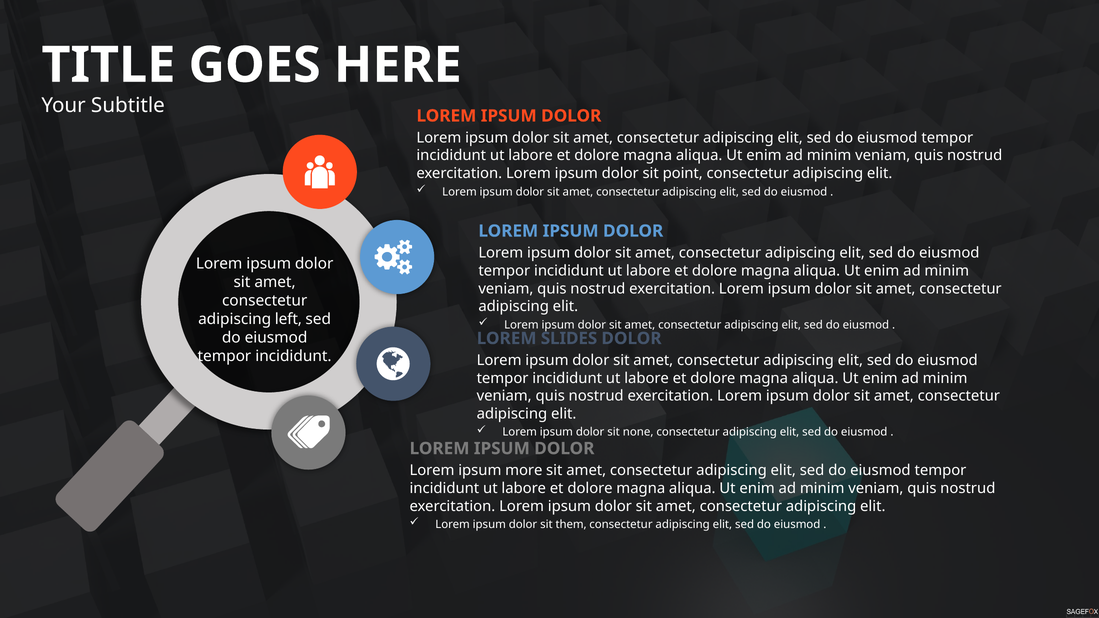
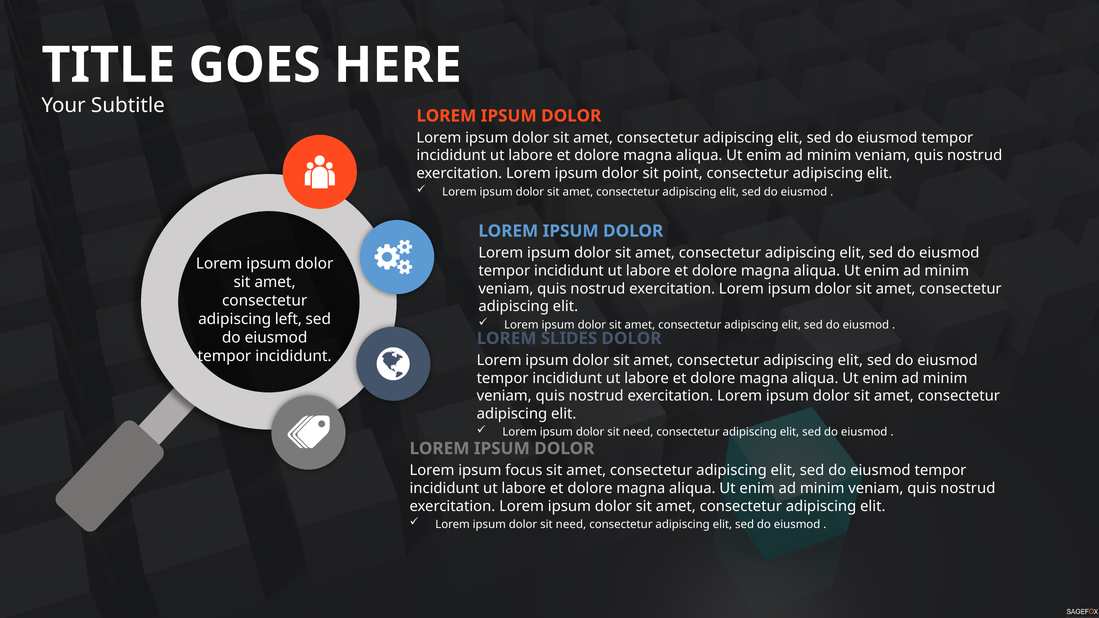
none at (638, 432): none -> need
more: more -> focus
them at (571, 525): them -> need
